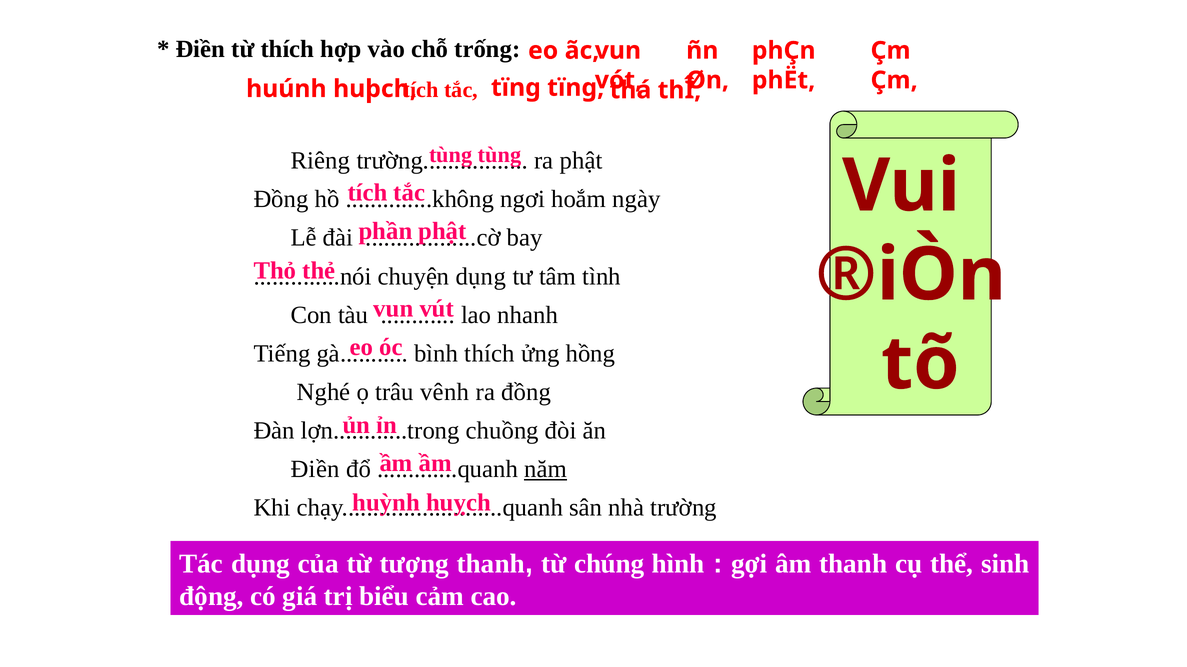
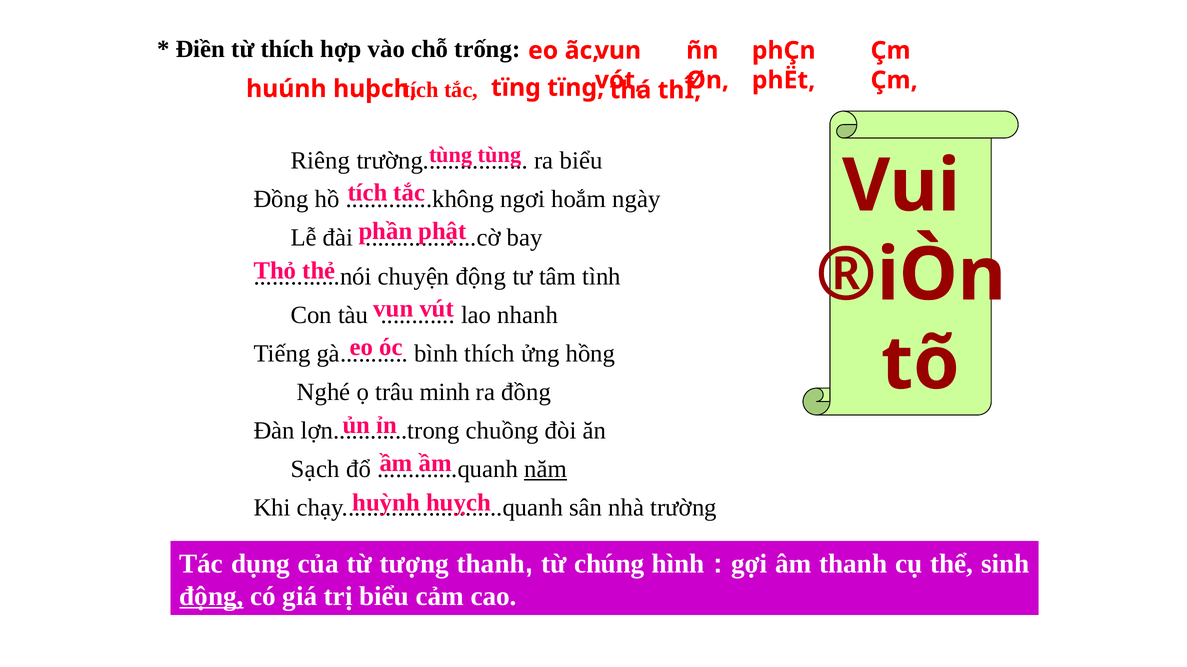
ra phật: phật -> biểu
chuyện dụng: dụng -> động
vênh: vênh -> minh
Điền at (315, 470): Điền -> Sạch
động at (211, 597) underline: none -> present
